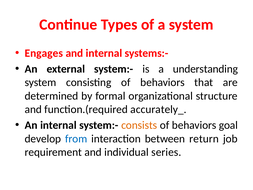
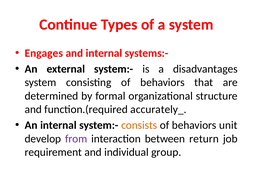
understanding: understanding -> disadvantages
goal: goal -> unit
from colour: blue -> purple
series: series -> group
